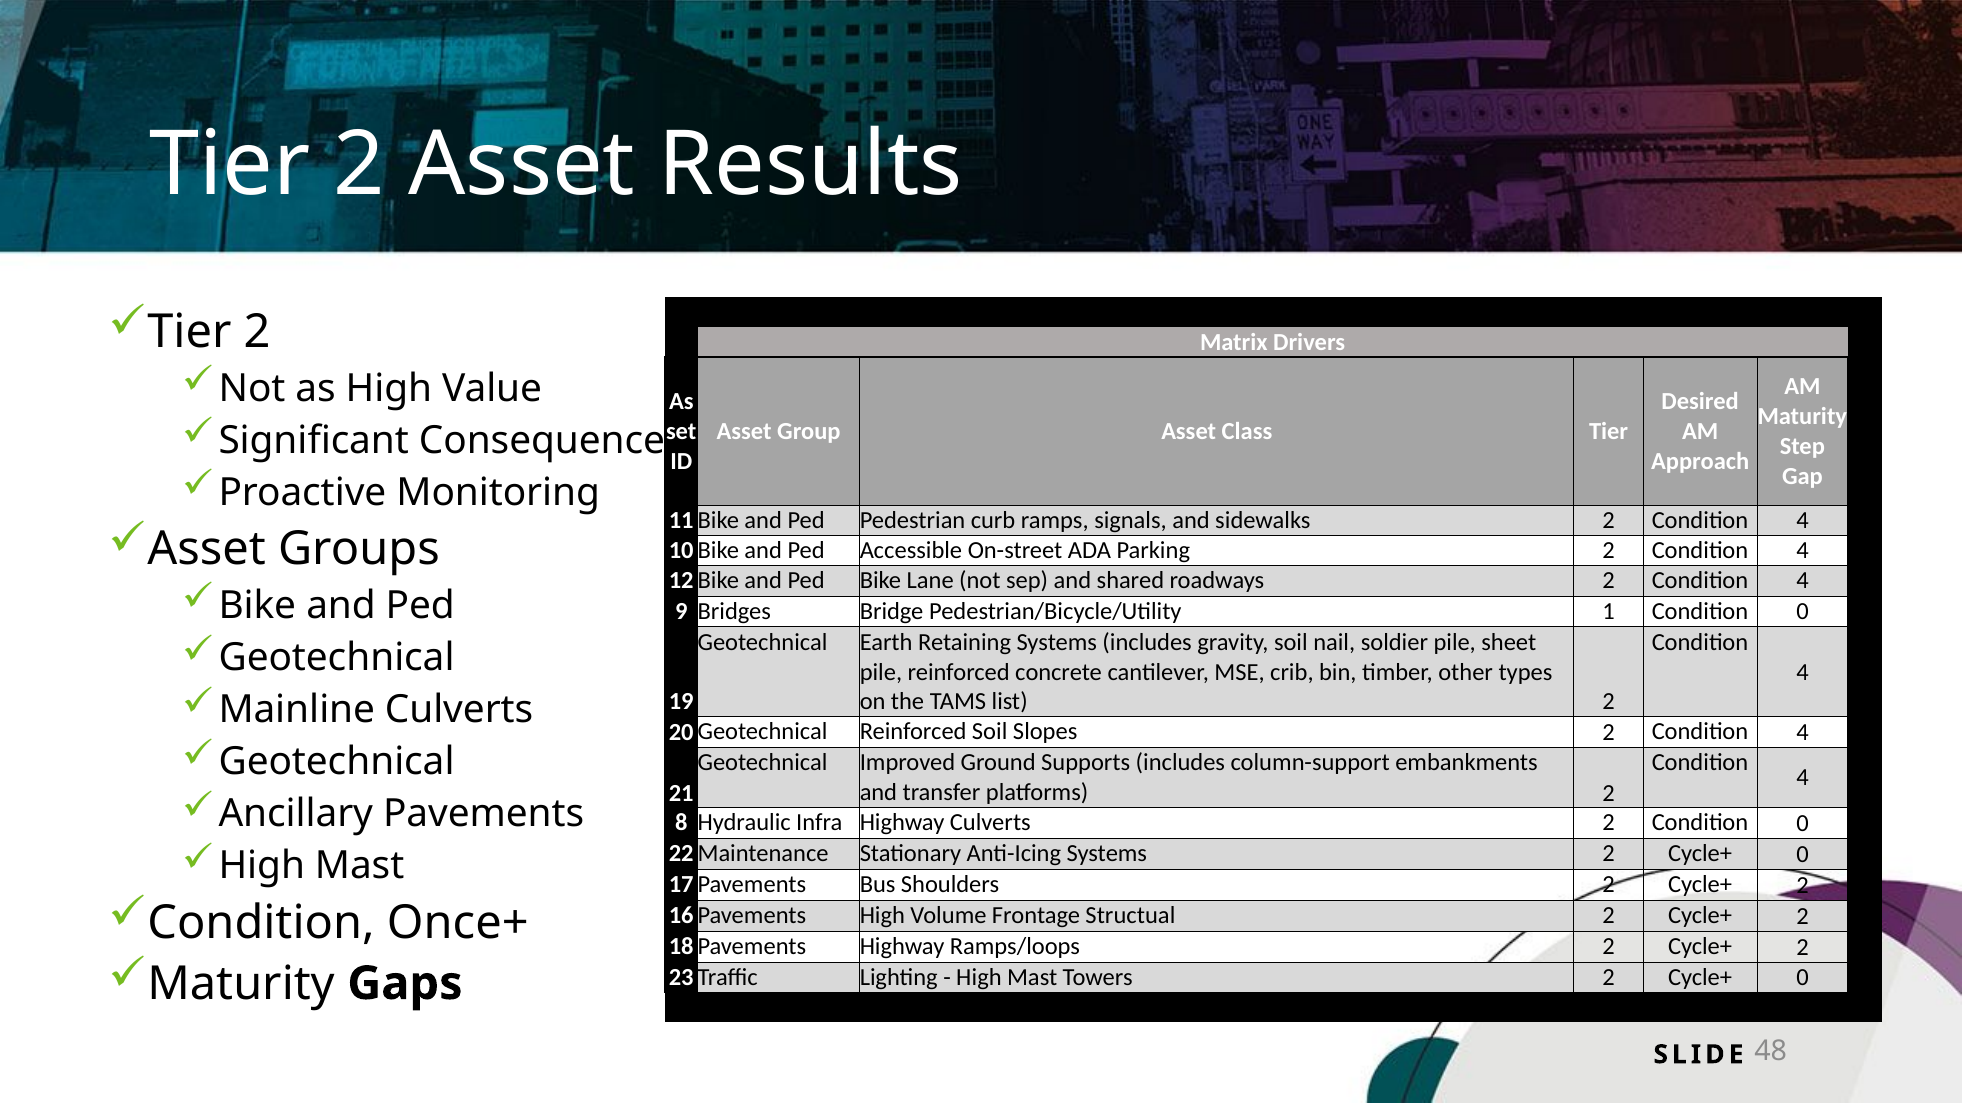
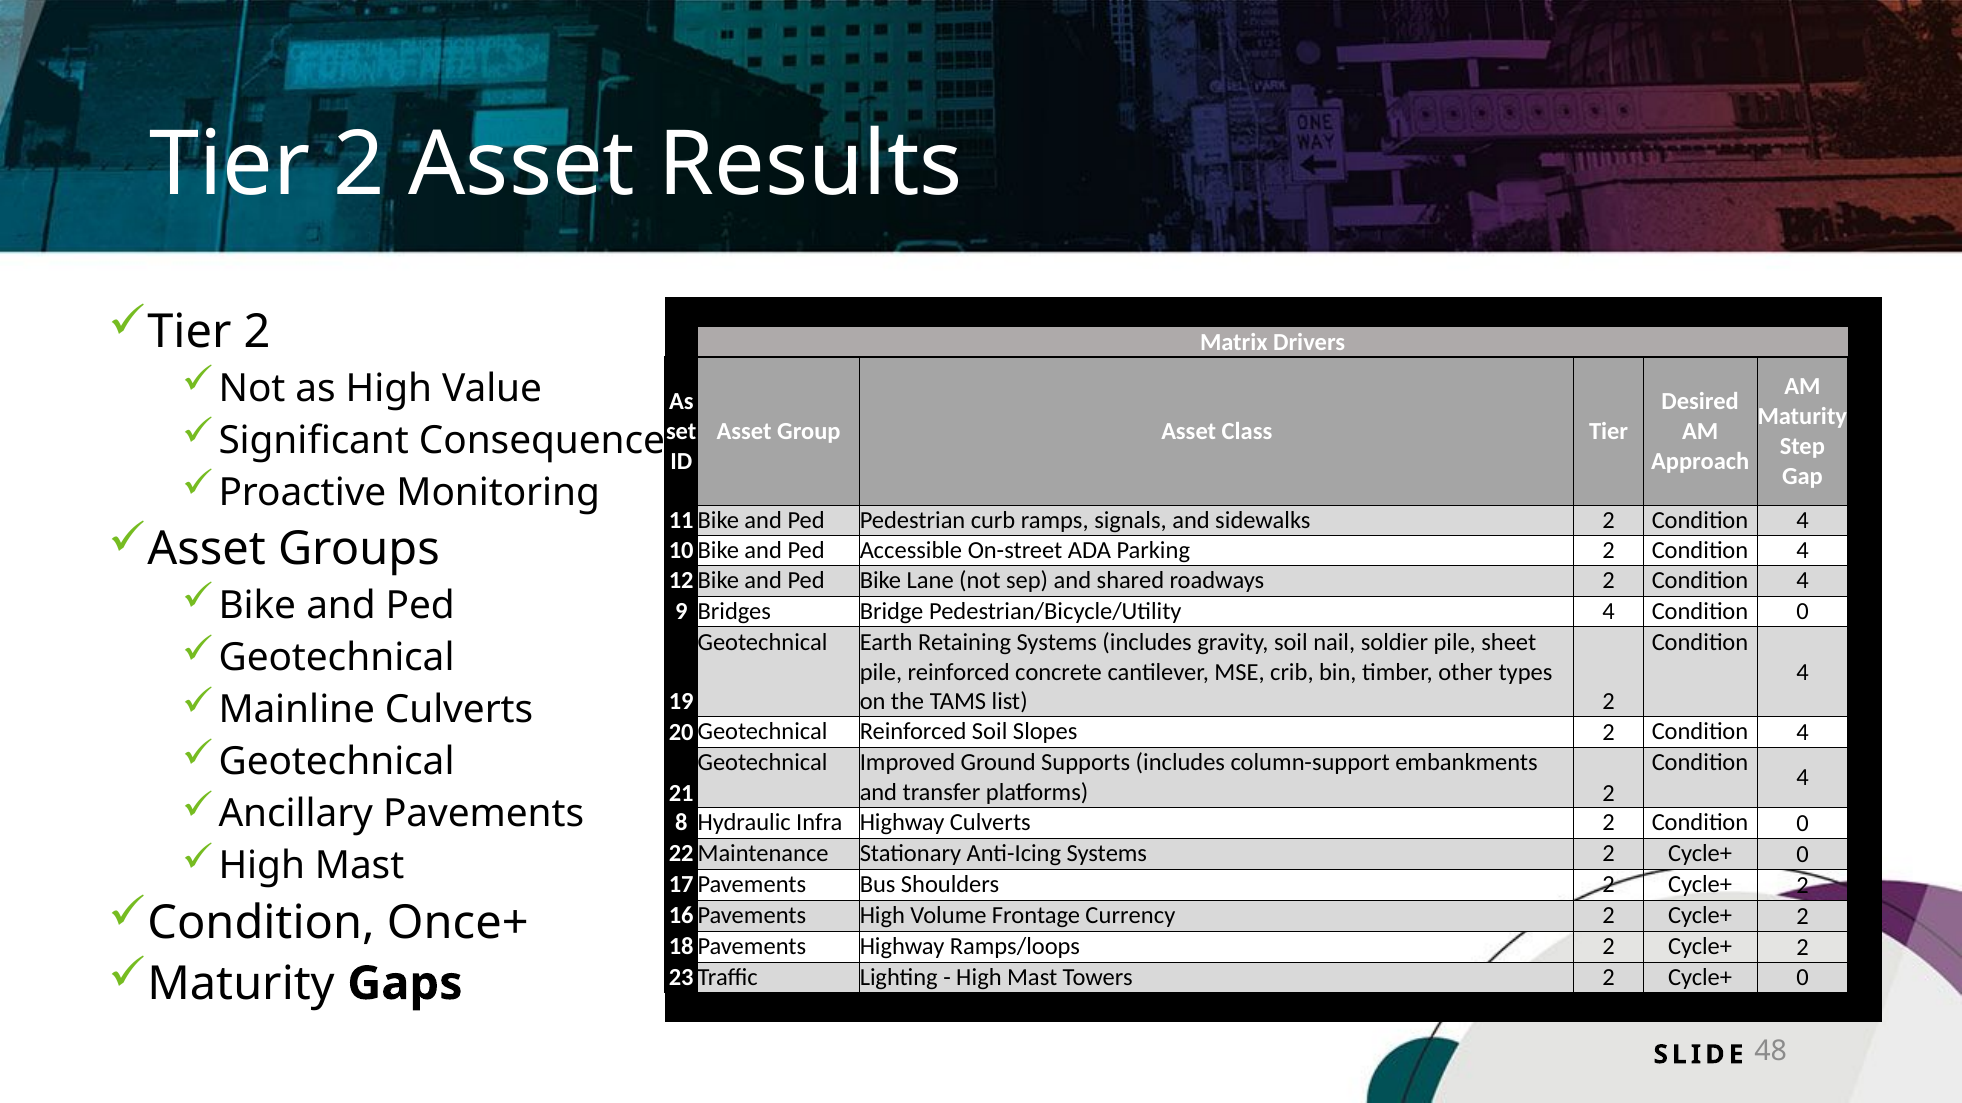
Pedestrian/Bicycle/Utility 1: 1 -> 4
Structual: Structual -> Currency
